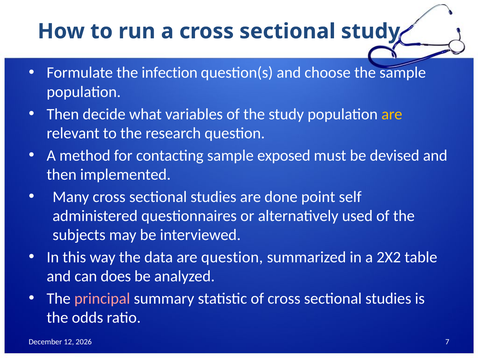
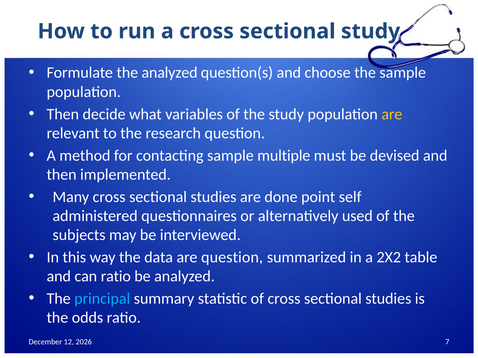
the infection: infection -> analyzed
exposed: exposed -> multiple
can does: does -> ratio
principal colour: pink -> light blue
